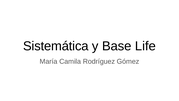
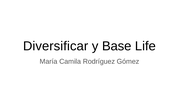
Sistemática: Sistemática -> Diversificar
